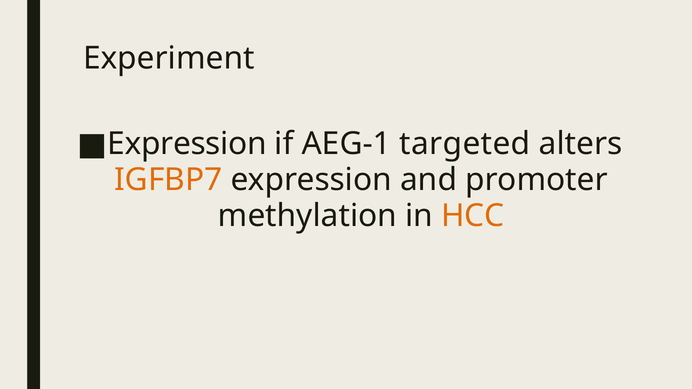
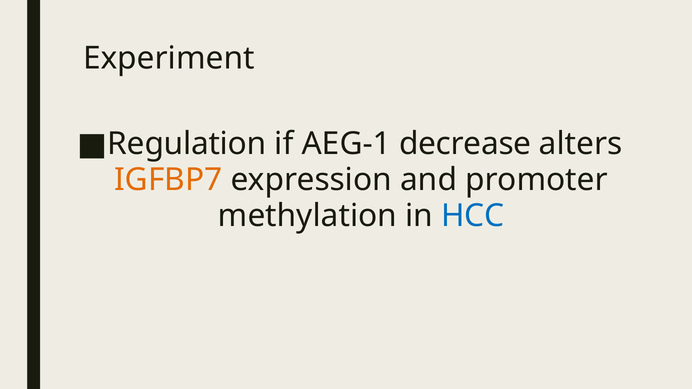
Expression at (187, 144): Expression -> Regulation
targeted: targeted -> decrease
HCC colour: orange -> blue
